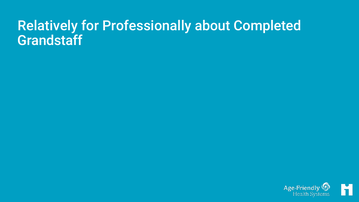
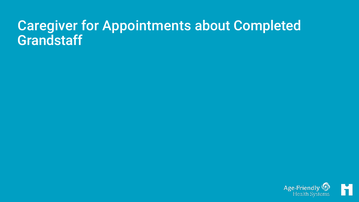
Relatively: Relatively -> Caregiver
Professionally: Professionally -> Appointments
